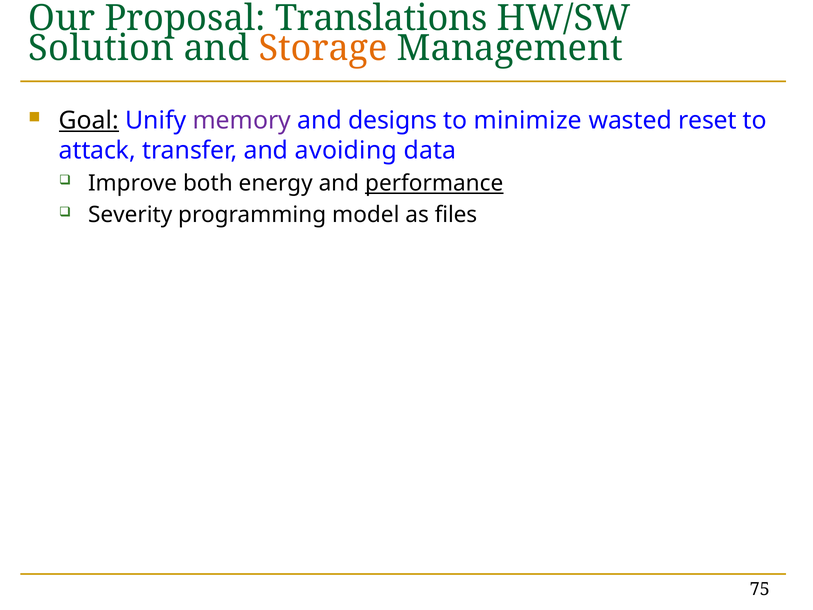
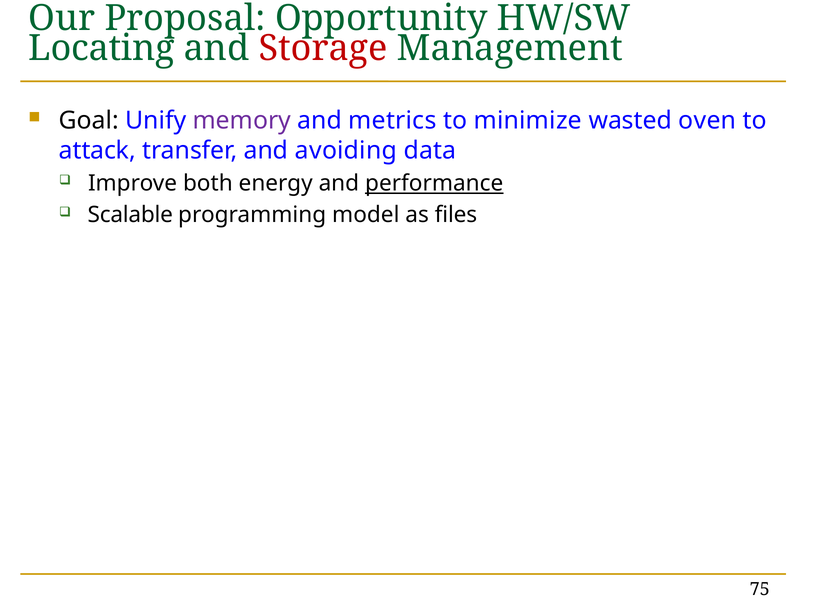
Translations: Translations -> Opportunity
Solution: Solution -> Locating
Storage colour: orange -> red
Goal underline: present -> none
designs: designs -> metrics
reset: reset -> oven
Severity: Severity -> Scalable
